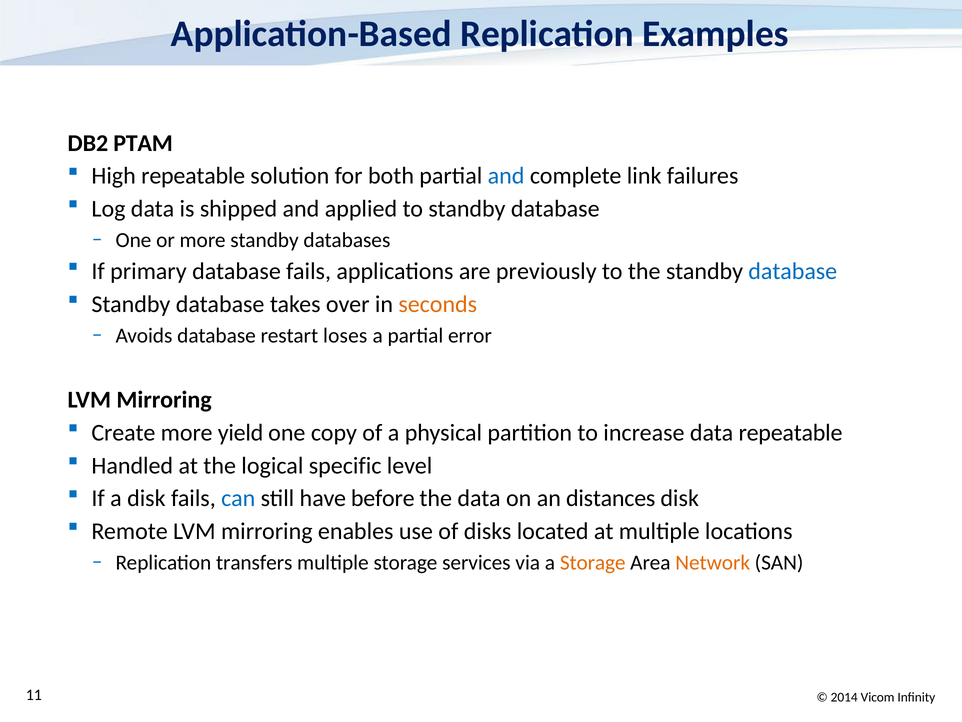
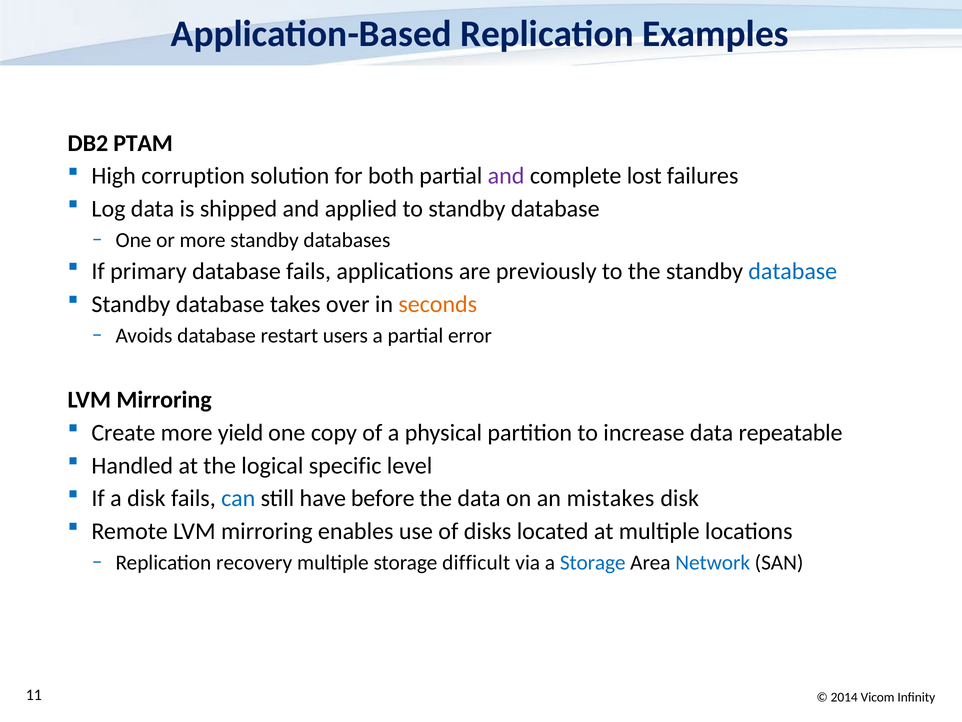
High repeatable: repeatable -> corruption
and at (506, 176) colour: blue -> purple
link: link -> lost
loses: loses -> users
distances: distances -> mistakes
transfers: transfers -> recovery
services: services -> difficult
Storage at (593, 562) colour: orange -> blue
Network colour: orange -> blue
